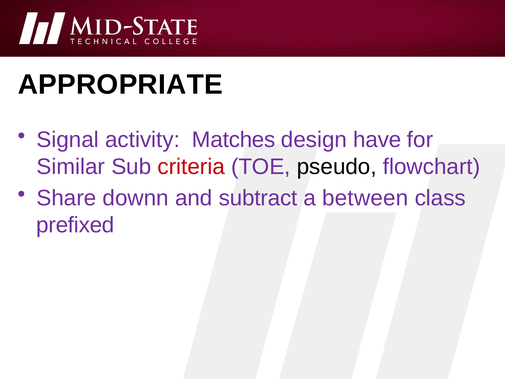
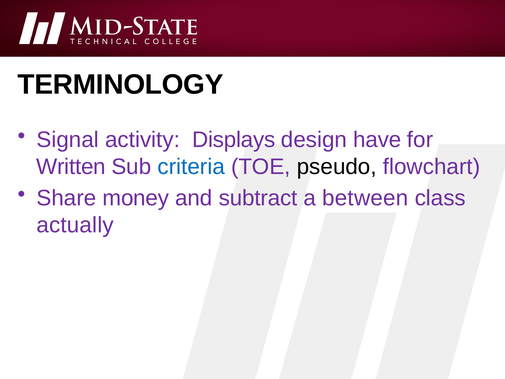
APPROPRIATE: APPROPRIATE -> TERMINOLOGY
Matches: Matches -> Displays
Similar: Similar -> Written
criteria colour: red -> blue
downn: downn -> money
prefixed: prefixed -> actually
